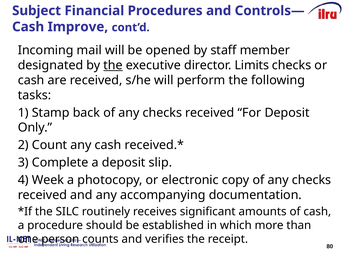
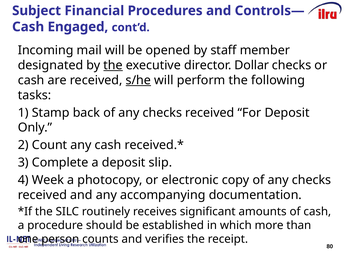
Improve: Improve -> Engaged
Limits: Limits -> Dollar
s/he underline: none -> present
